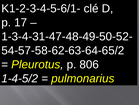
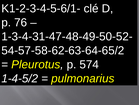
17: 17 -> 76
806: 806 -> 574
